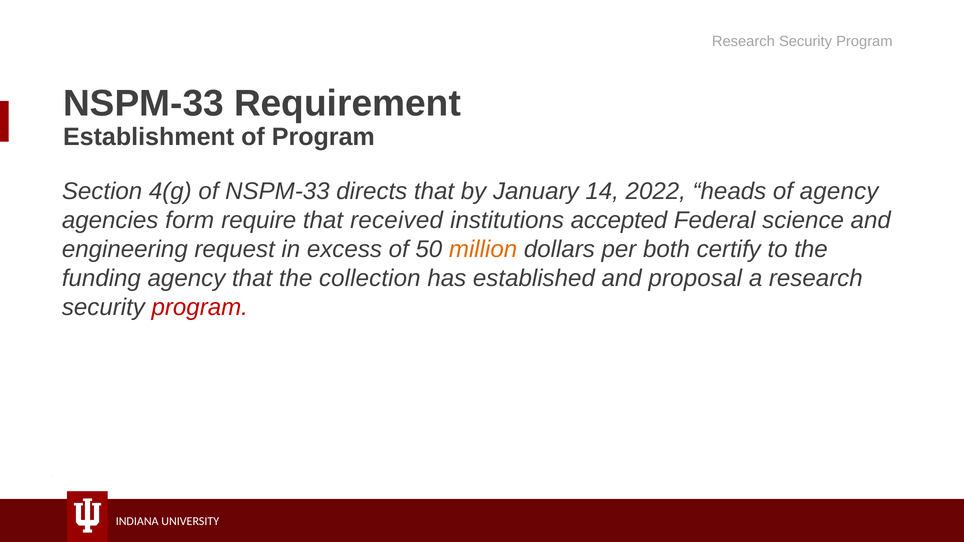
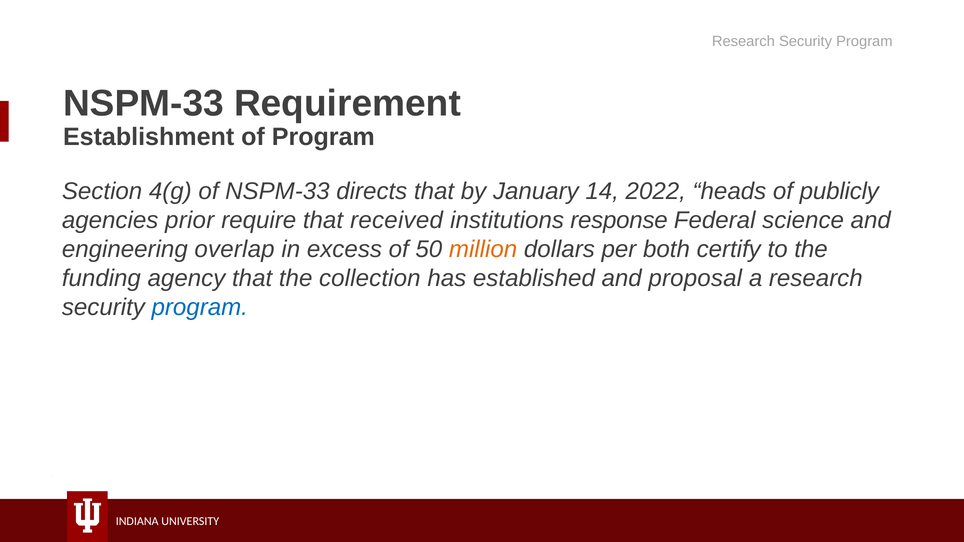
of agency: agency -> publicly
form: form -> prior
accepted: accepted -> response
request: request -> overlap
program at (200, 307) colour: red -> blue
